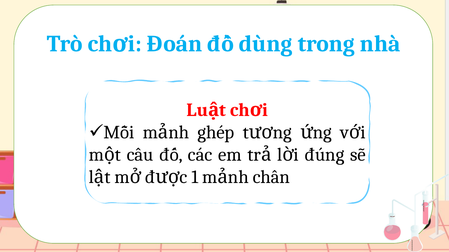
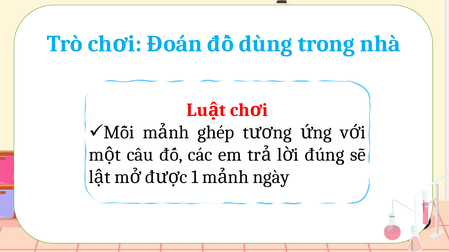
chân: chân -> ngày
